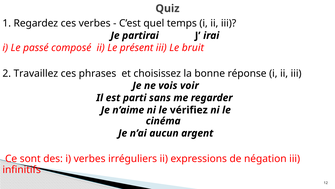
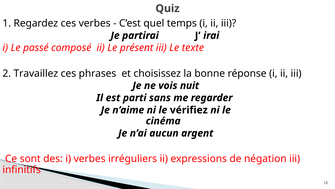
bruit: bruit -> texte
voir: voir -> nuit
